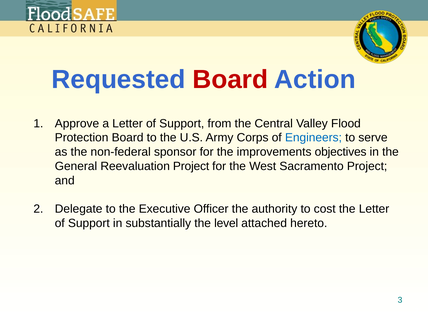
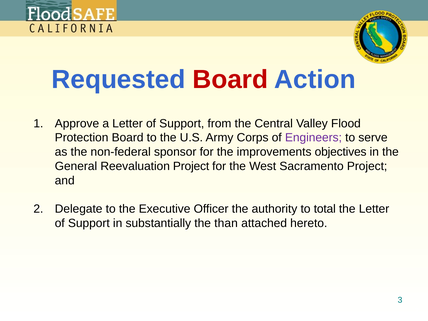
Engineers colour: blue -> purple
cost: cost -> total
level: level -> than
